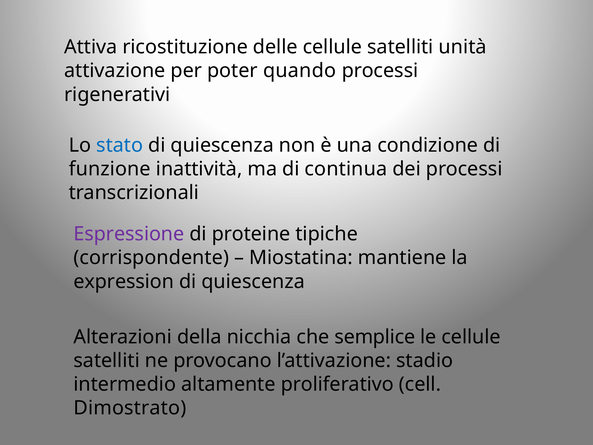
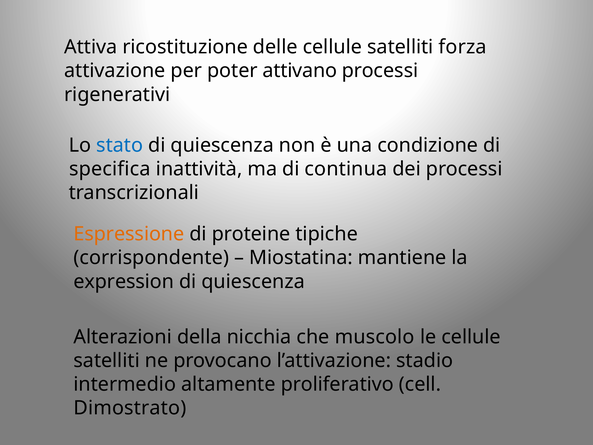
unità: unità -> forza
quando: quando -> attivano
funzione: funzione -> specifica
Espressione colour: purple -> orange
semplice: semplice -> muscolo
